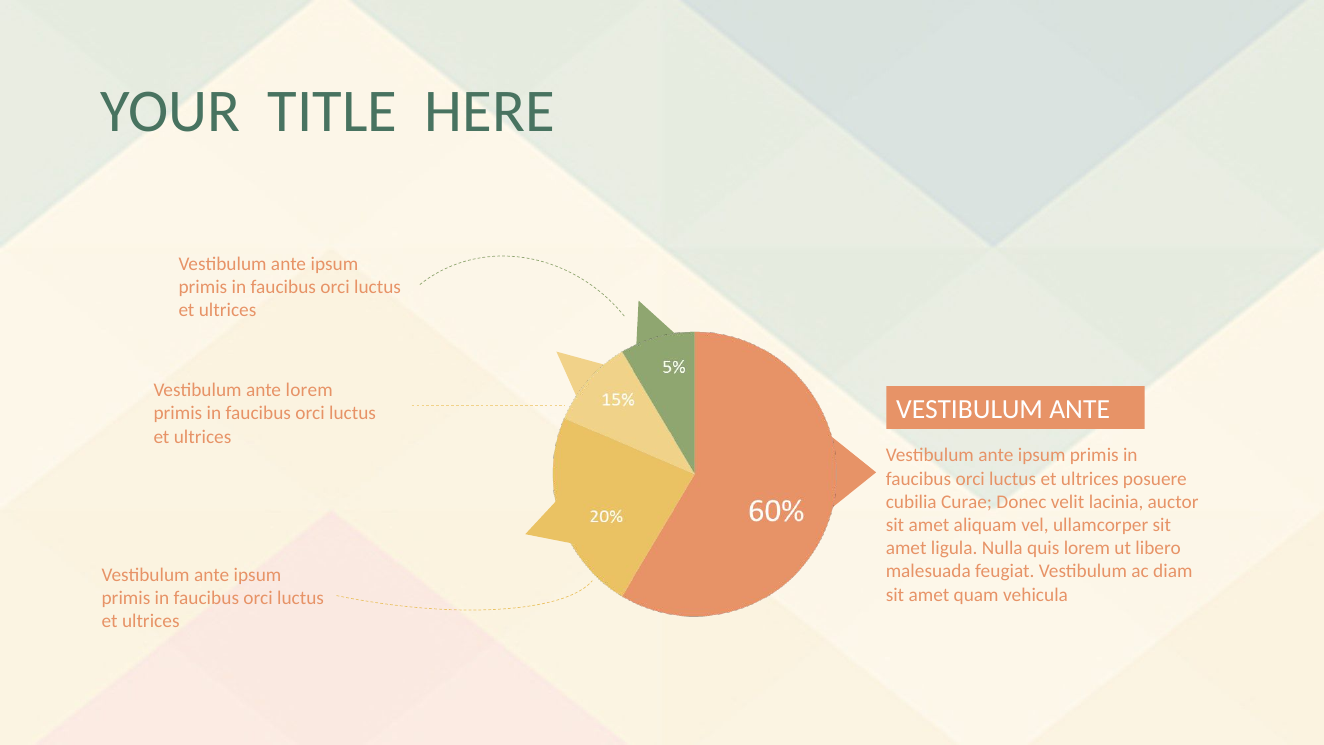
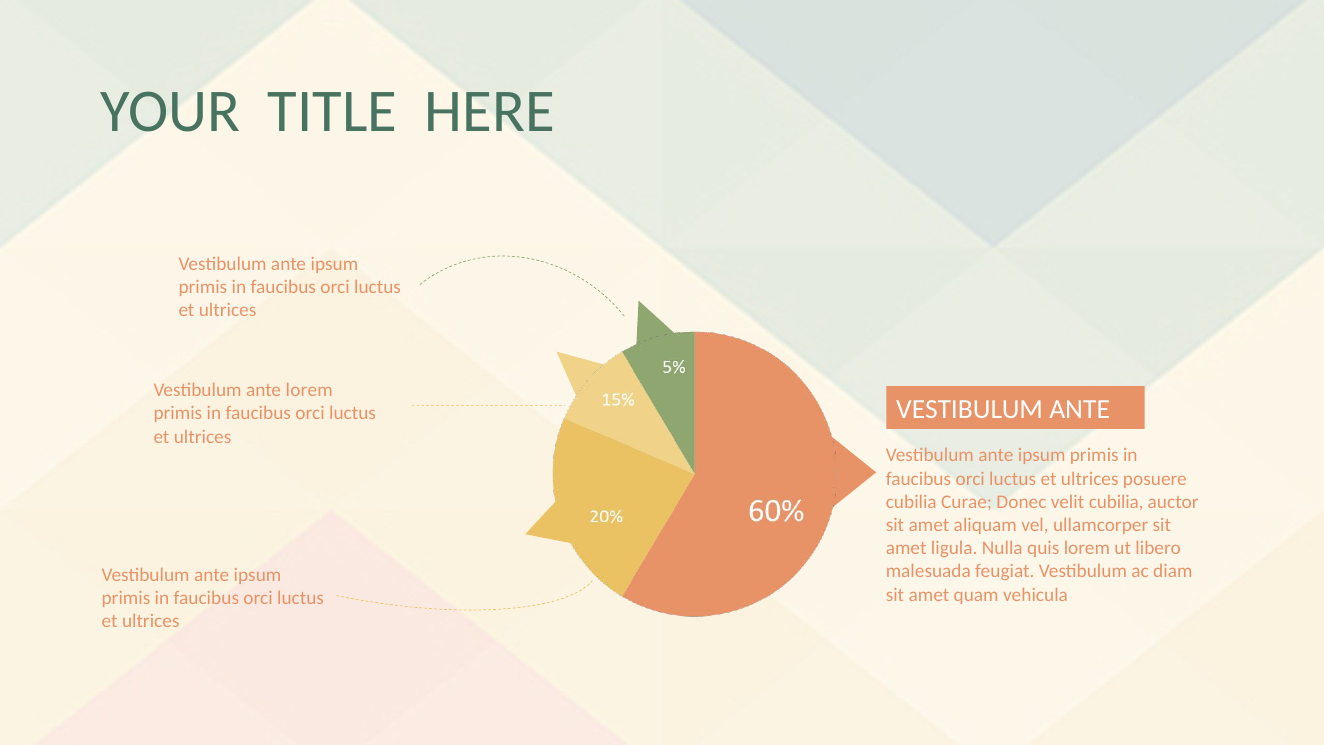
velit lacinia: lacinia -> cubilia
